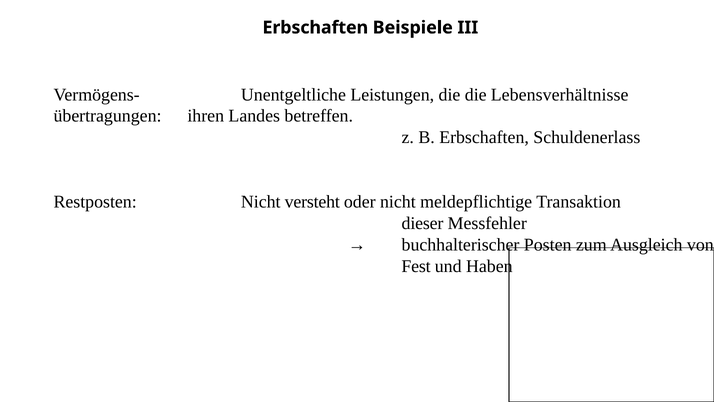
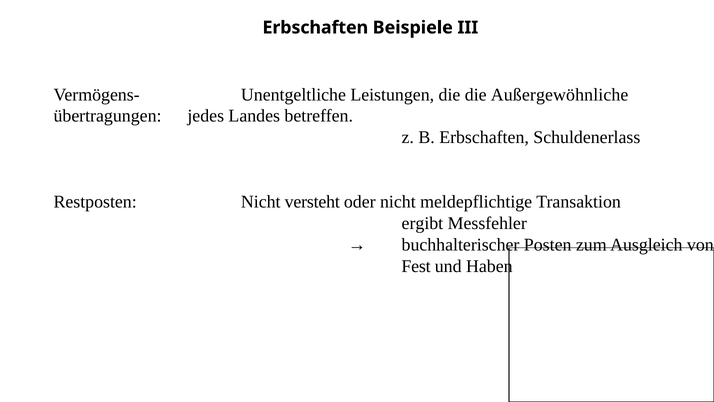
Lebensverhältnisse: Lebensverhältnisse -> Außergewöhnliche
ihren: ihren -> jedes
dieser: dieser -> ergibt
